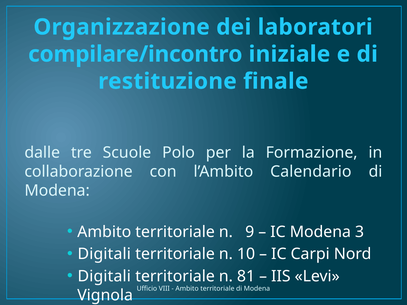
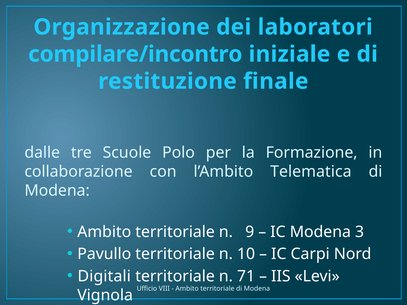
Calendario: Calendario -> Telematica
Digitali at (104, 254): Digitali -> Pavullo
81: 81 -> 71
